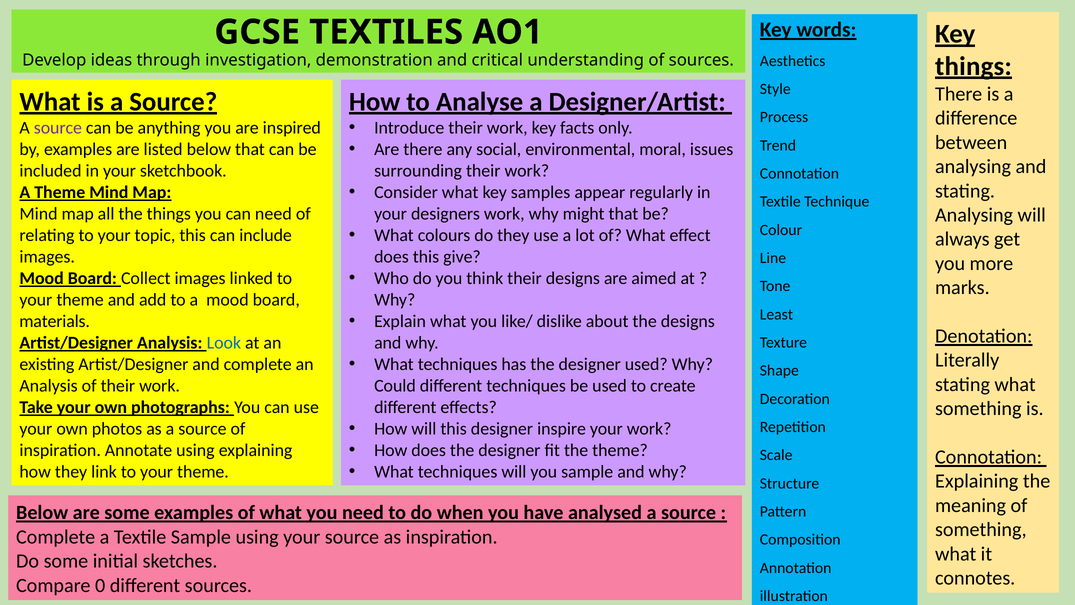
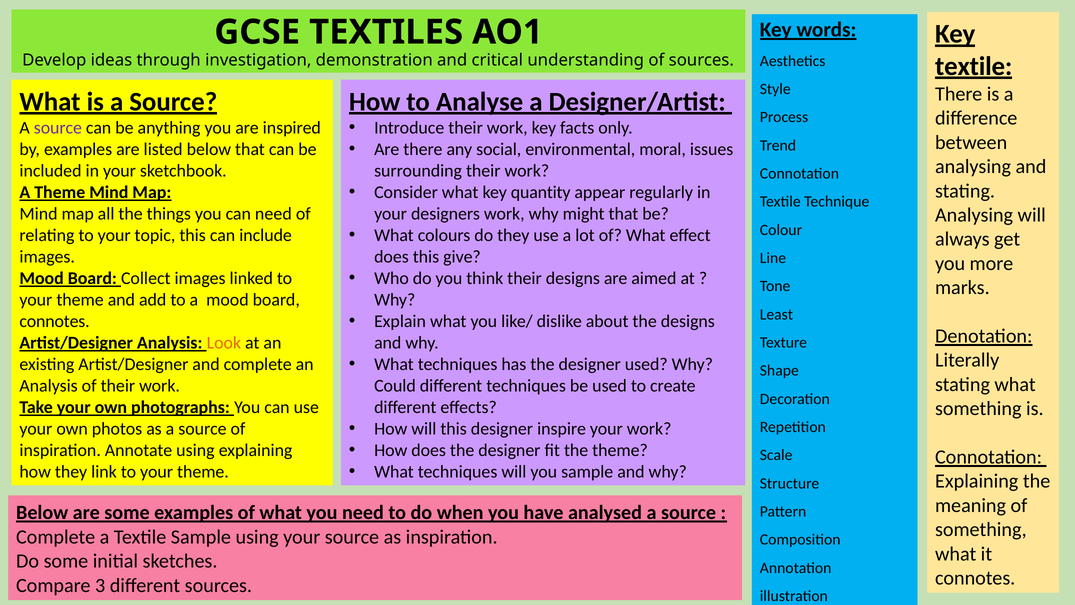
things at (973, 66): things -> textile
samples: samples -> quantity
materials at (55, 321): materials -> connotes
Look colour: blue -> orange
0: 0 -> 3
